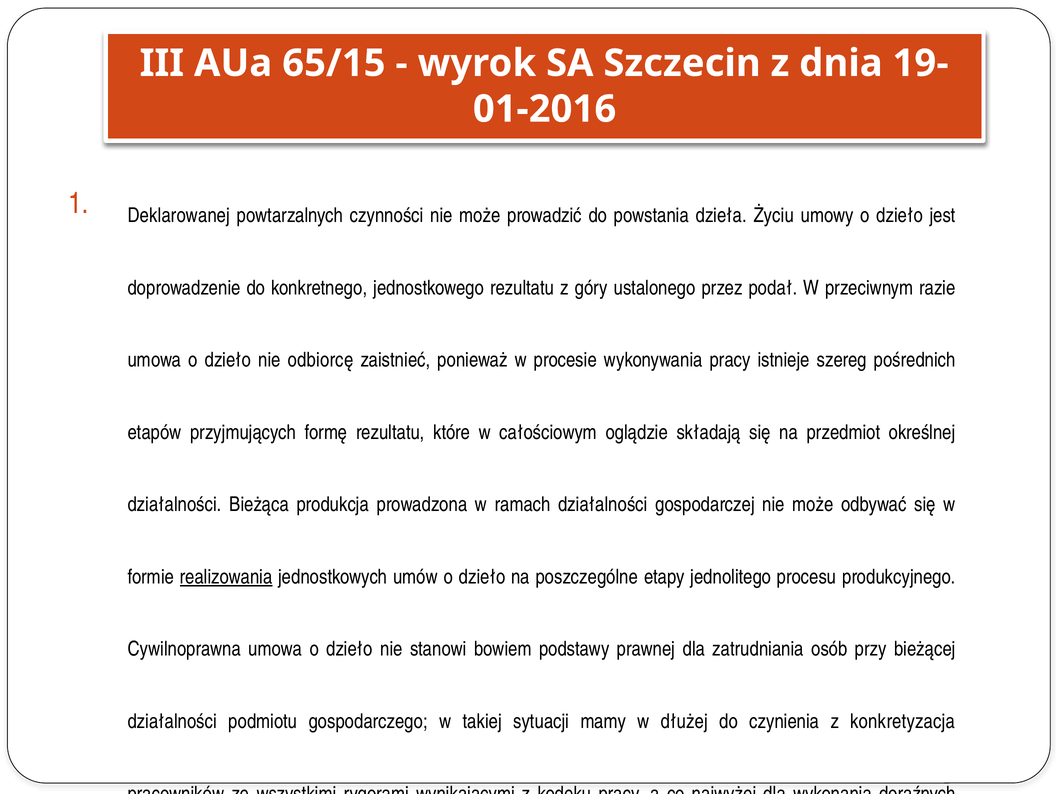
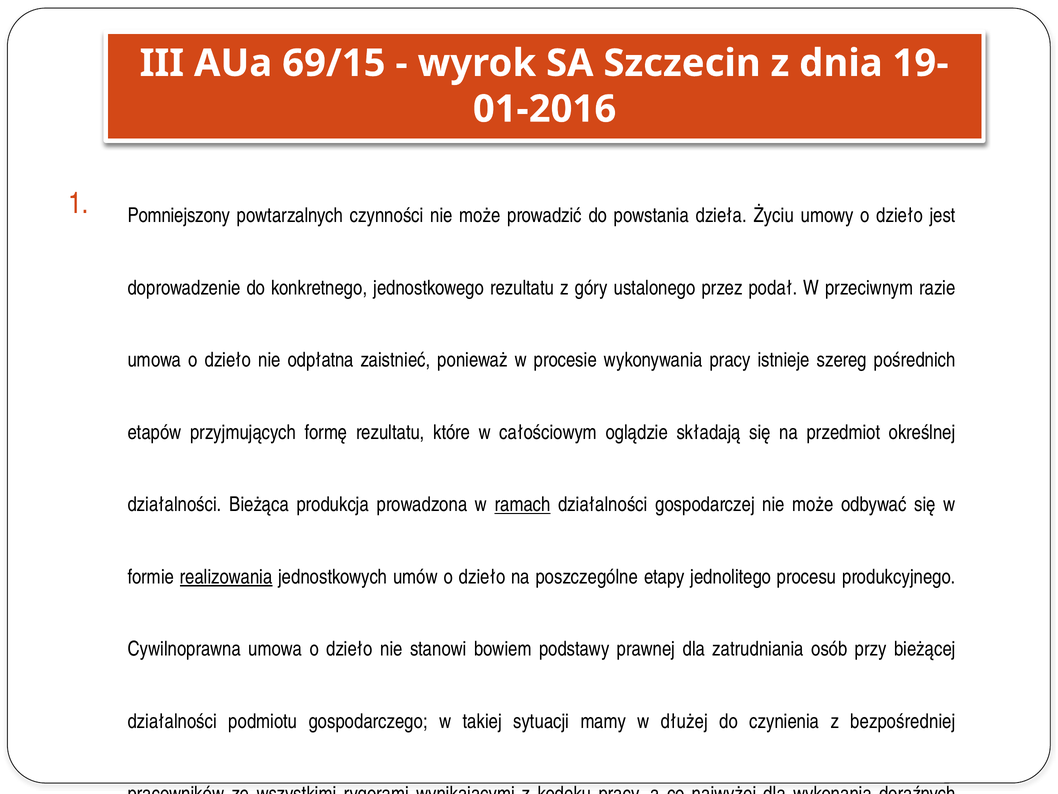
65/15: 65/15 -> 69/15
Deklarowanej: Deklarowanej -> Pomniejszony
odbiorcę: odbiorcę -> odpłatna
ramach underline: none -> present
konkretyzacja: konkretyzacja -> bezpośredniej
